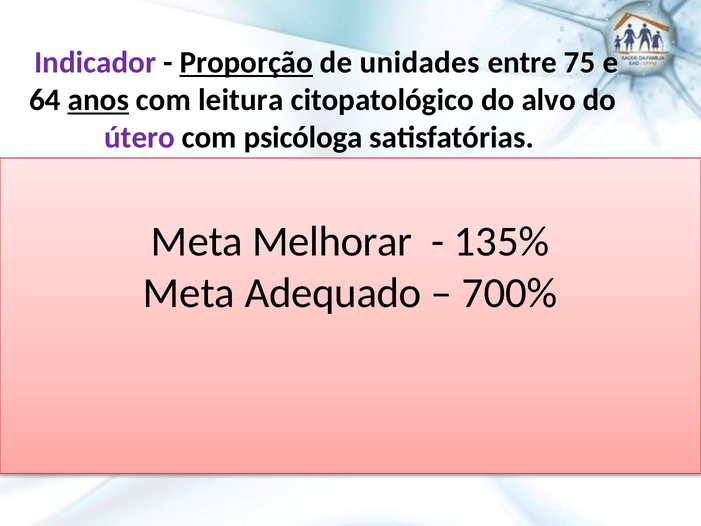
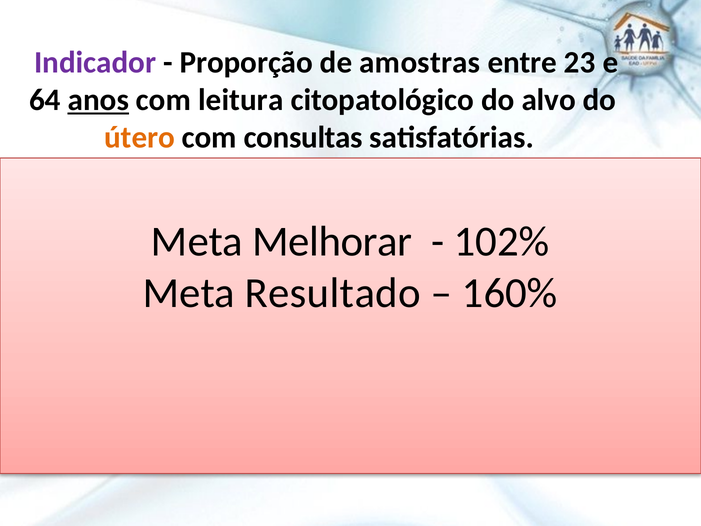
Proporção underline: present -> none
unidades: unidades -> amostras
75: 75 -> 23
útero colour: purple -> orange
psicóloga: psicóloga -> consultas
135%: 135% -> 102%
Adequado: Adequado -> Resultado
700%: 700% -> 160%
